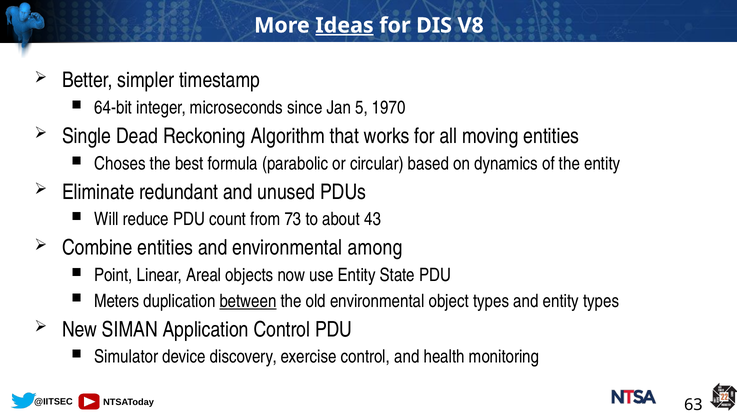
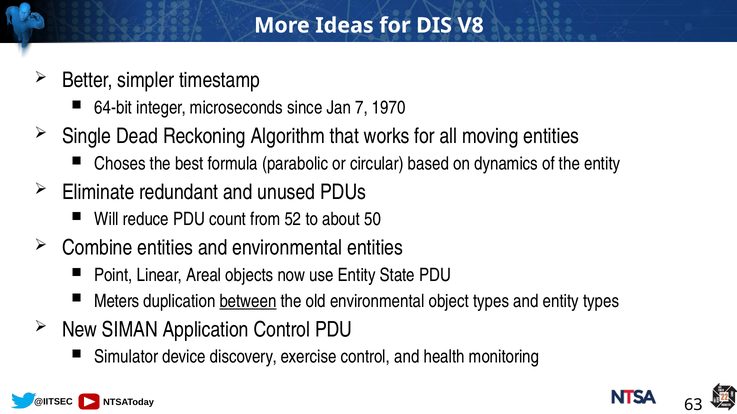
Ideas underline: present -> none
5: 5 -> 7
73: 73 -> 52
43: 43 -> 50
environmental among: among -> entities
